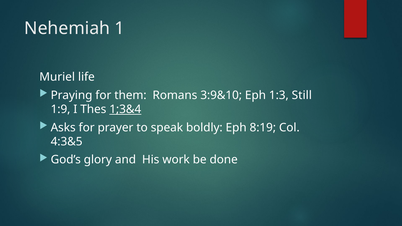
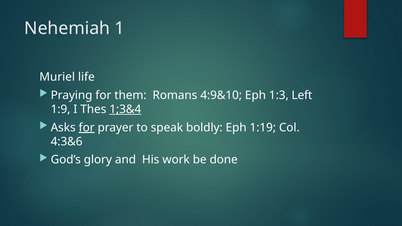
3:9&10: 3:9&10 -> 4:9&10
Still: Still -> Left
for at (87, 128) underline: none -> present
8:19: 8:19 -> 1:19
4:3&5: 4:3&5 -> 4:3&6
